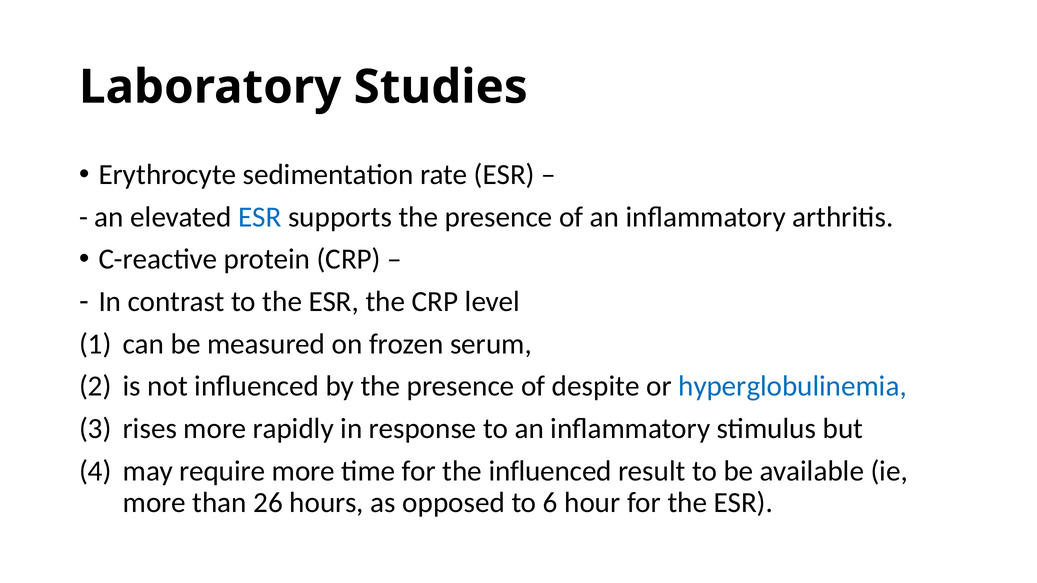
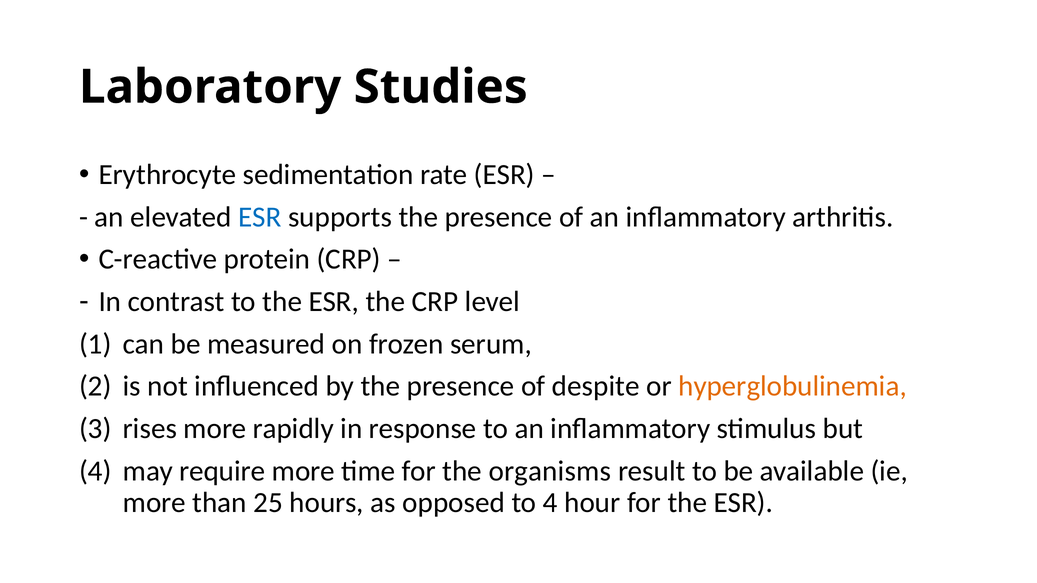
hyperglobulinemia colour: blue -> orange
the influenced: influenced -> organisms
26: 26 -> 25
to 6: 6 -> 4
